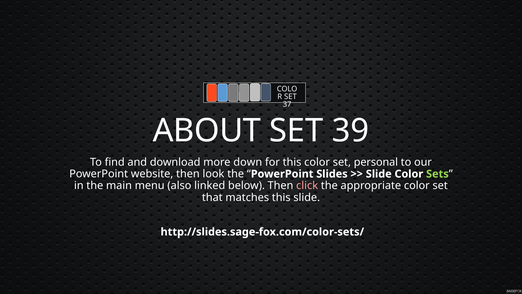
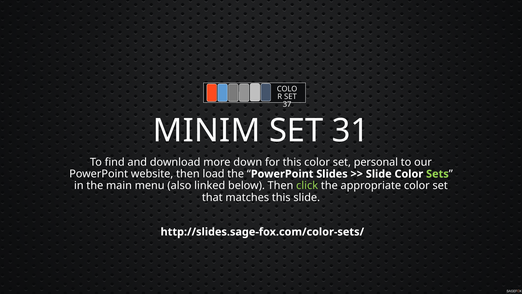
ABOUT: ABOUT -> MINIM
39: 39 -> 31
look: look -> load
click colour: pink -> light green
